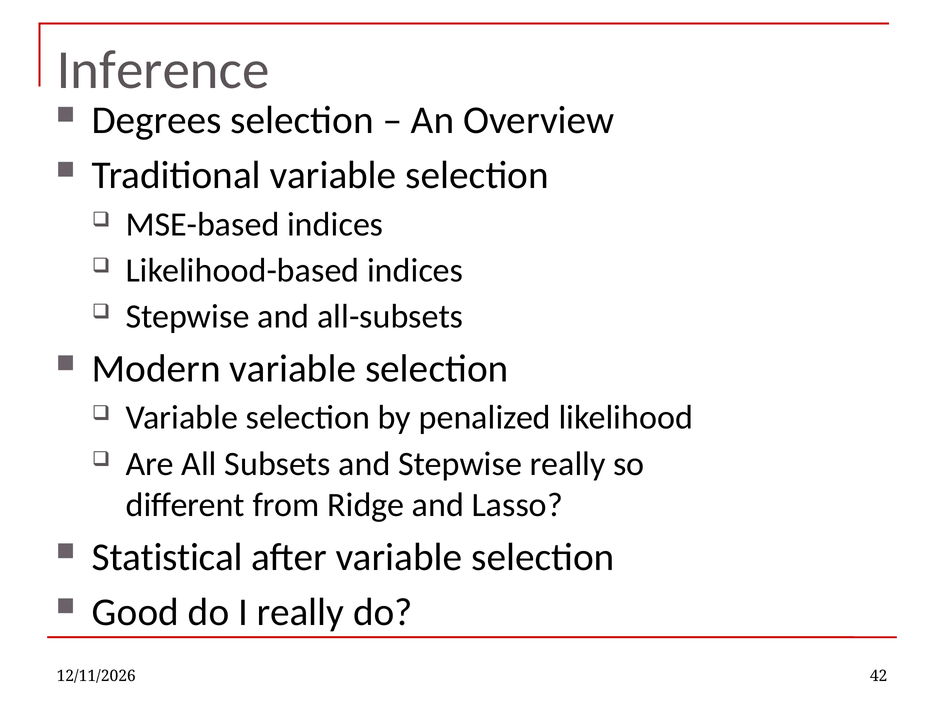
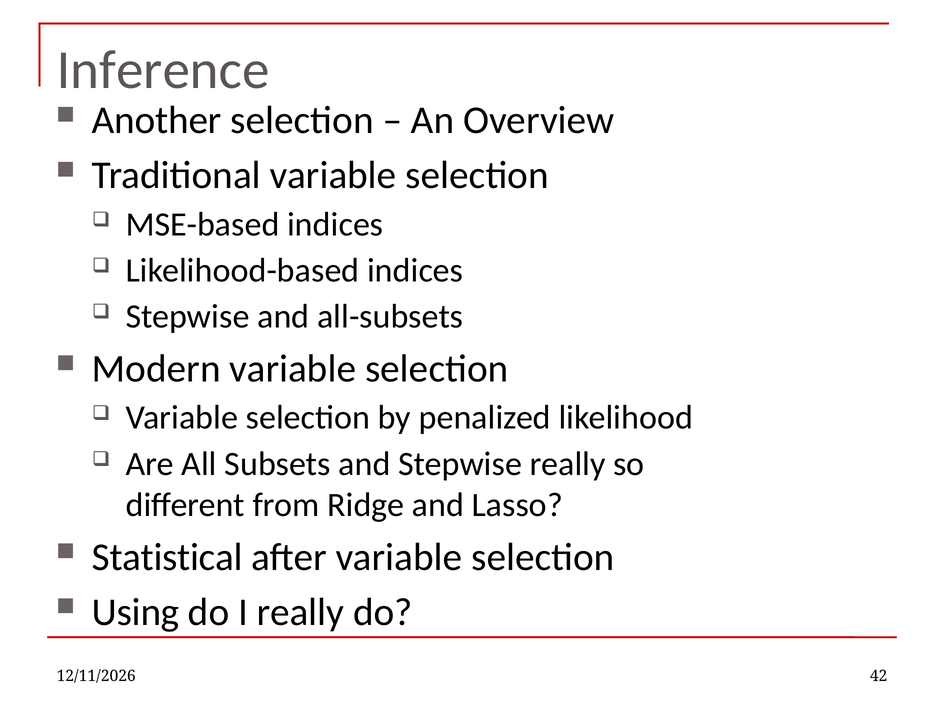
Degrees: Degrees -> Another
Good: Good -> Using
